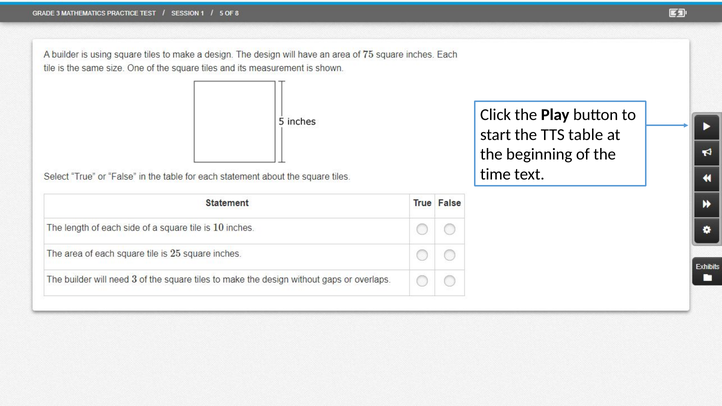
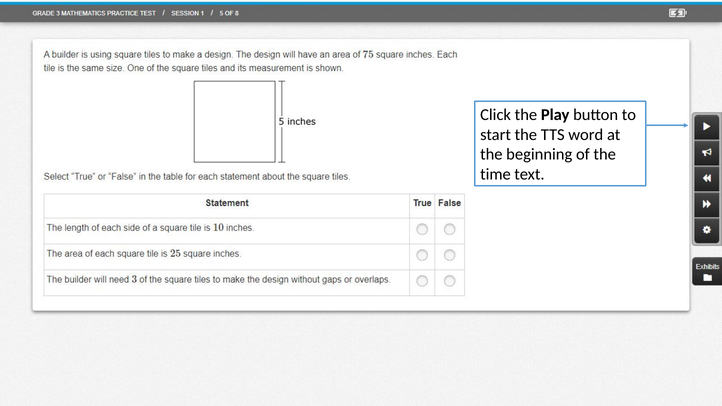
table: table -> word
